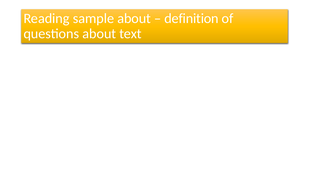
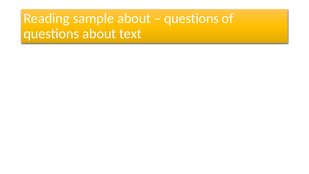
definition at (191, 18): definition -> questions
